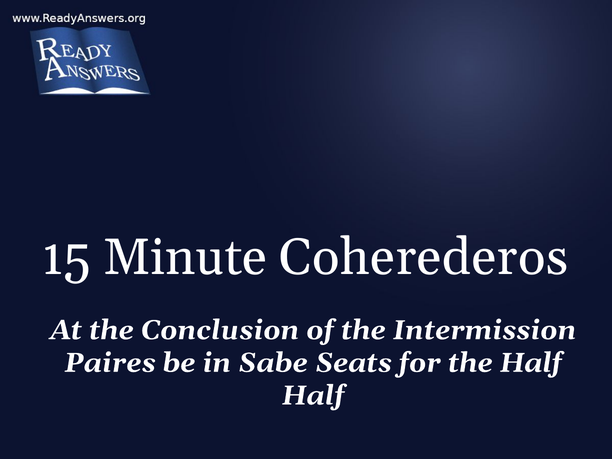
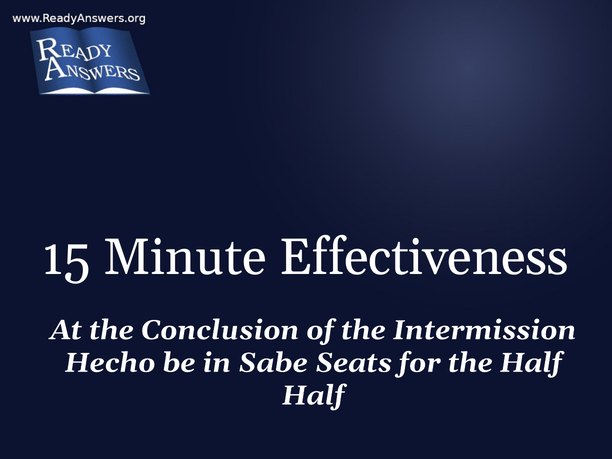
Coherederos: Coherederos -> Effectiveness
Paires: Paires -> Hecho
